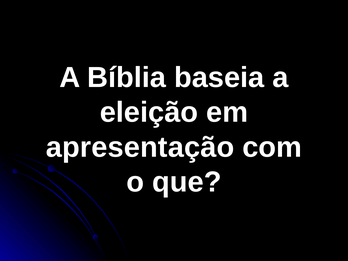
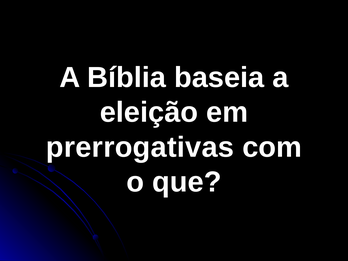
apresentação: apresentação -> prerrogativas
